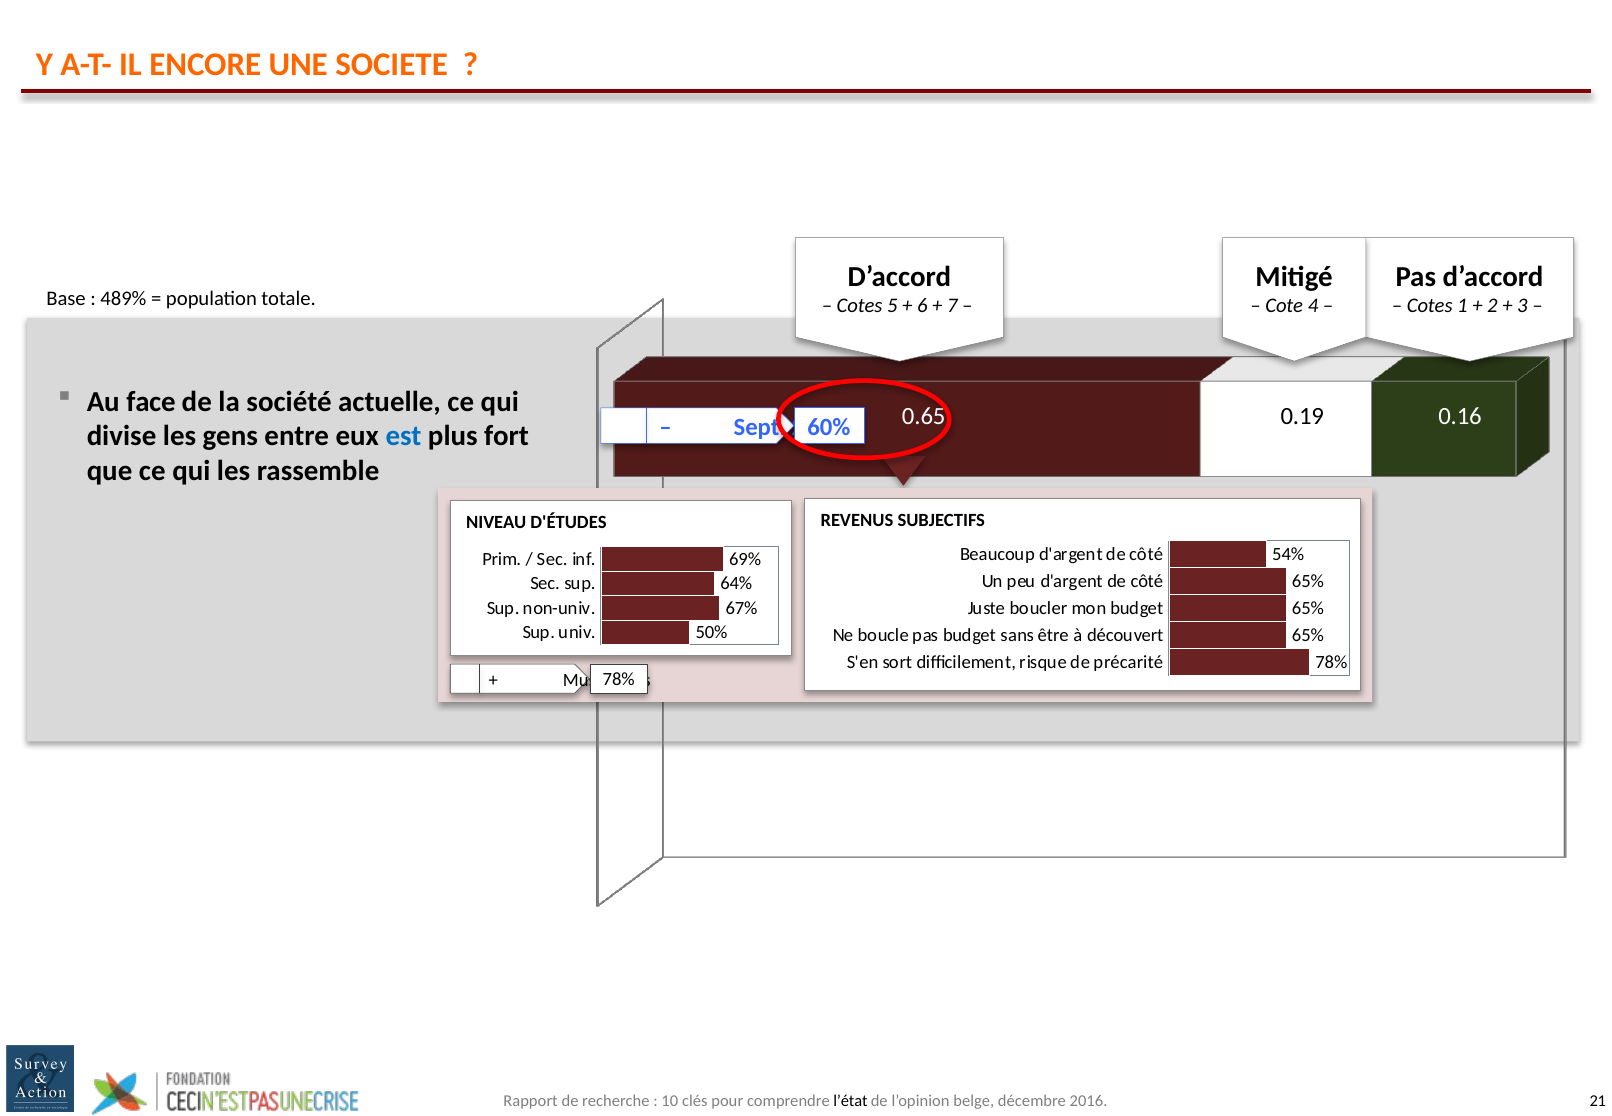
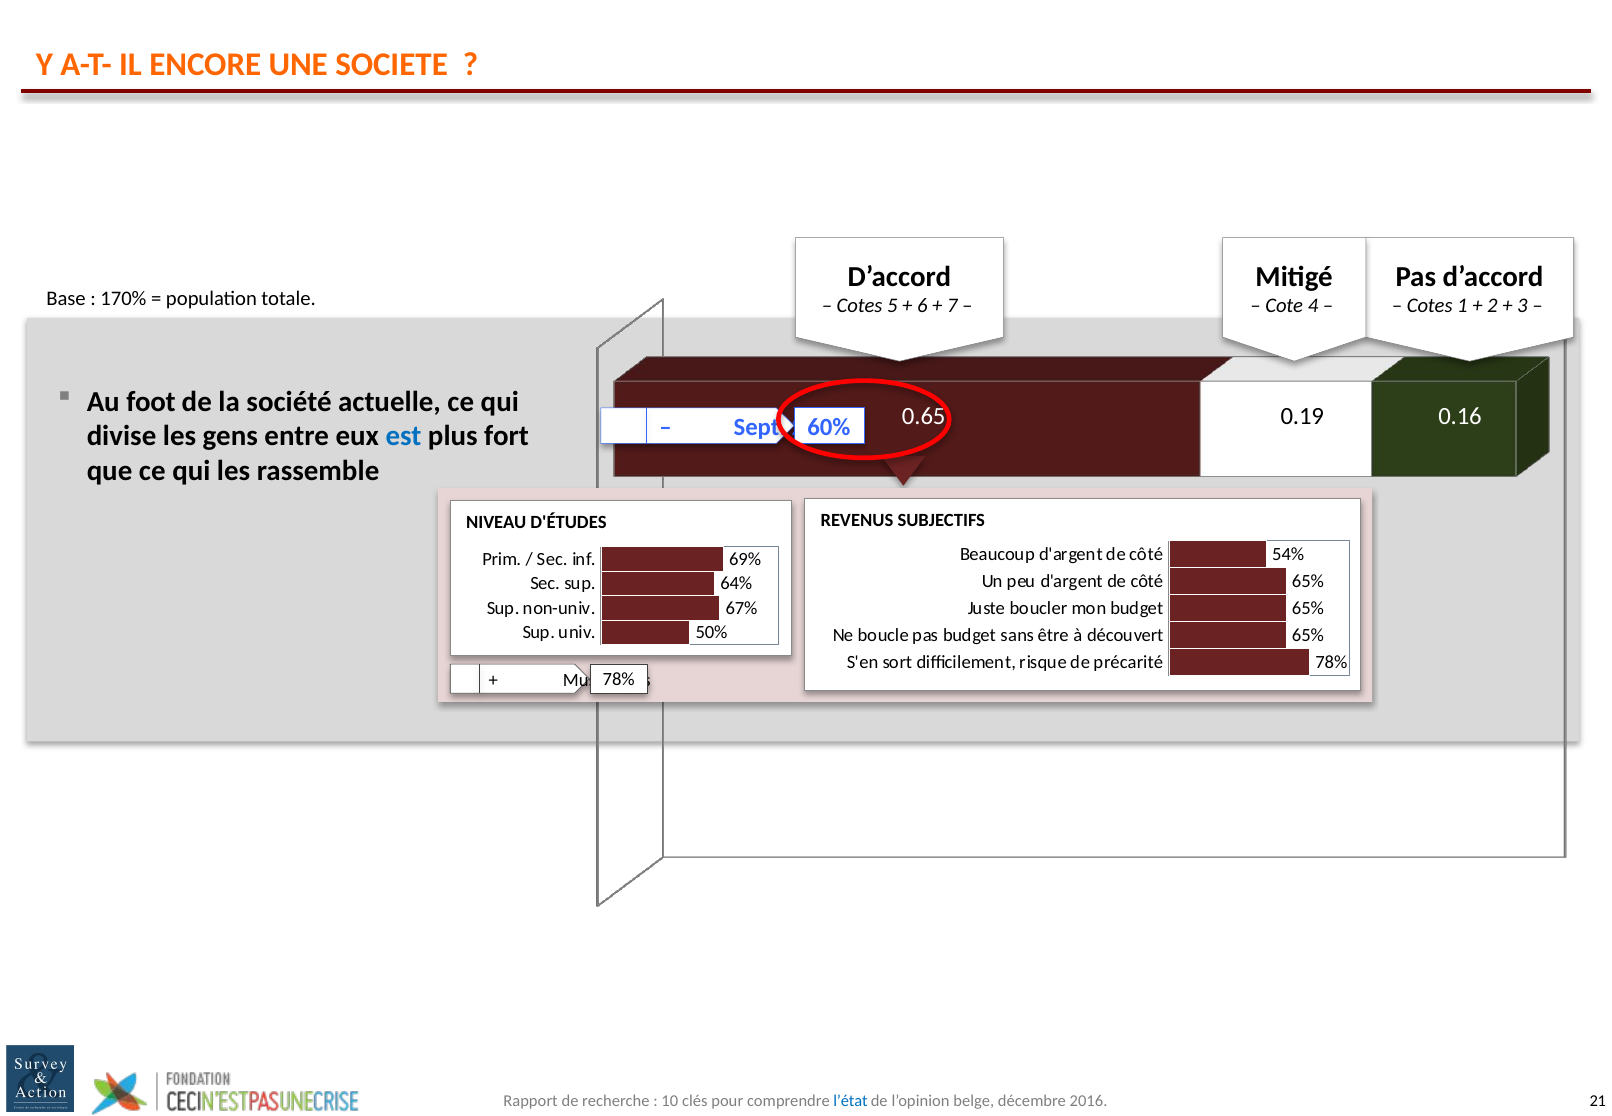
489%: 489% -> 170%
face: face -> foot
l’état colour: black -> blue
